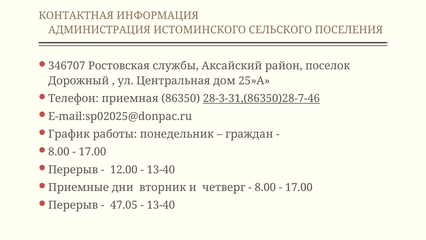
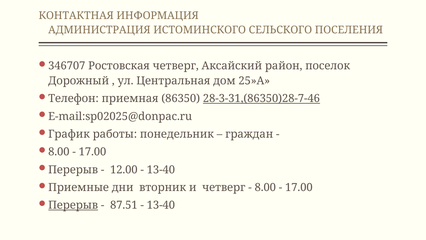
Ростовская службы: службы -> четверг
Перерыв at (73, 205) underline: none -> present
47.05: 47.05 -> 87.51
